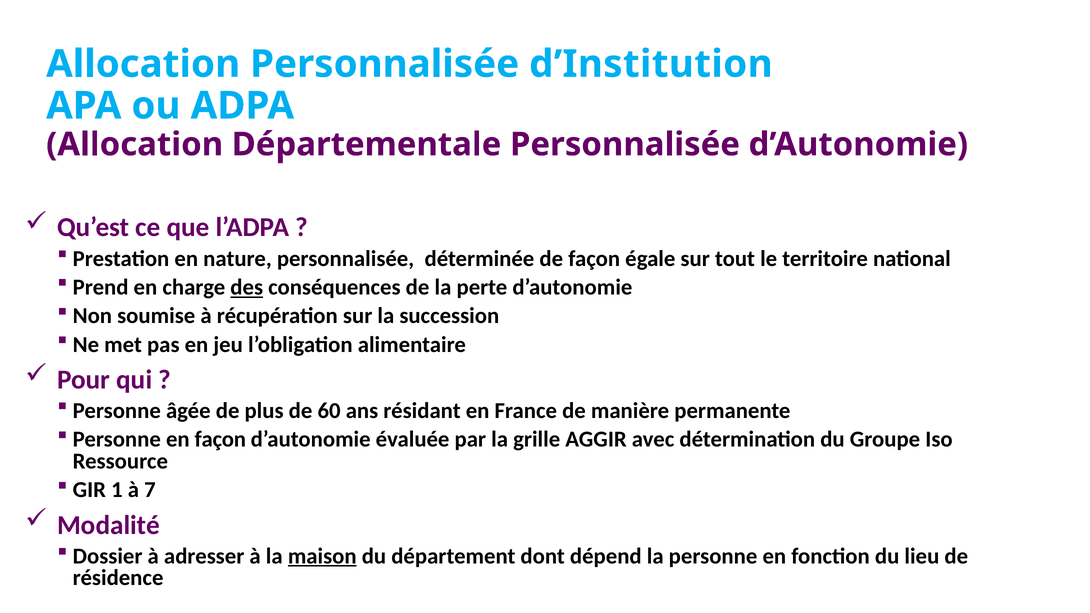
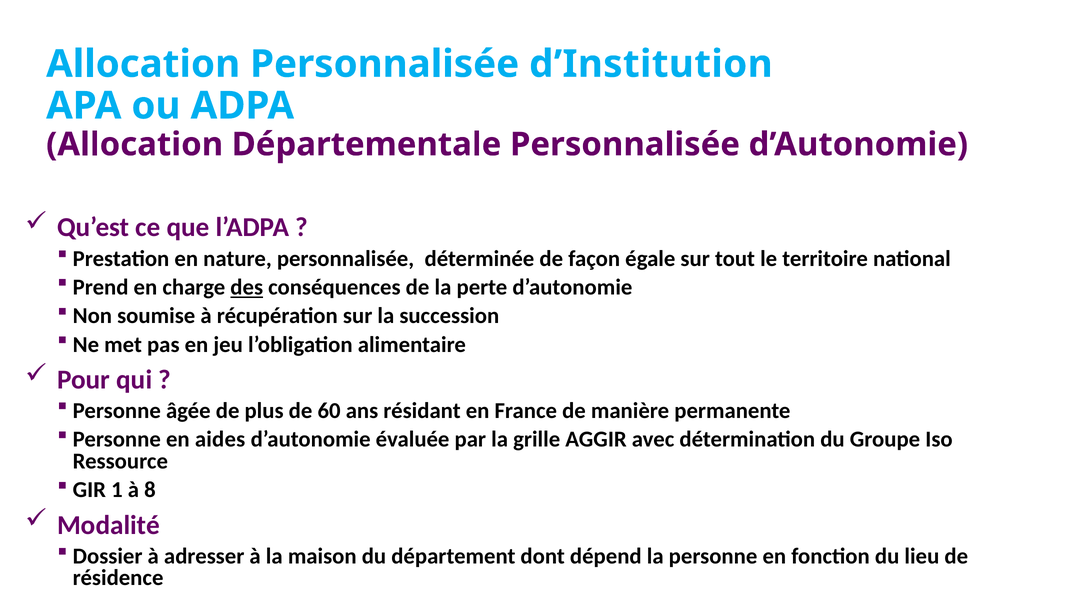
en façon: façon -> aides
7: 7 -> 8
maison underline: present -> none
